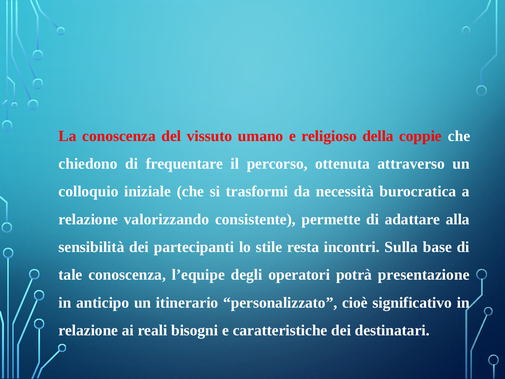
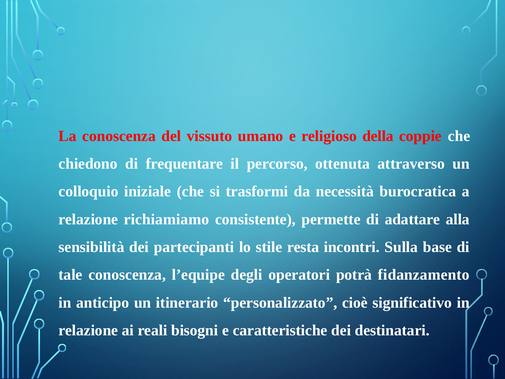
valorizzando: valorizzando -> richiamiamo
presentazione: presentazione -> fidanzamento
